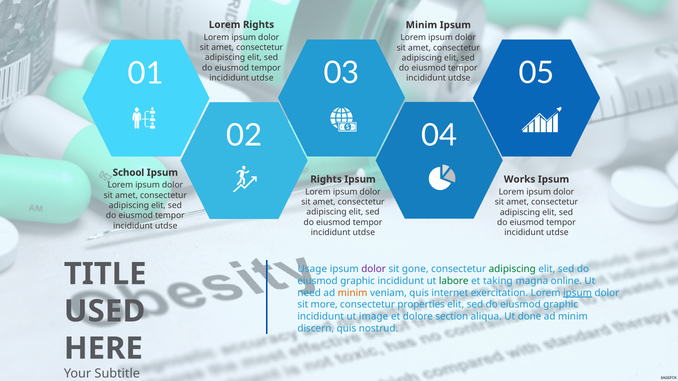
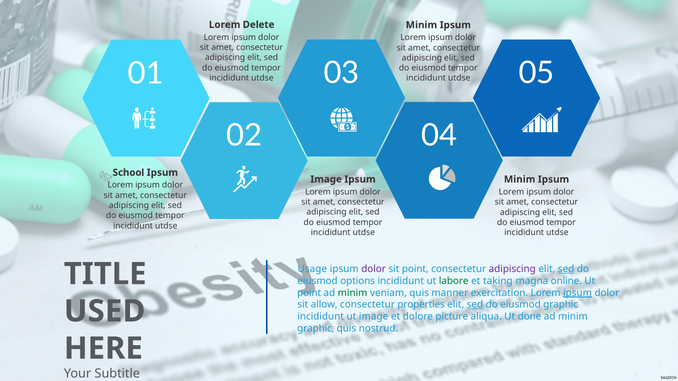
Lorem Rights: Rights -> Delete
Rights at (326, 179): Rights -> Image
Works at (520, 179): Works -> Minim
sit gone: gone -> point
adipiscing at (512, 269) colour: green -> purple
sed at (566, 269) underline: none -> present
graphic at (358, 281): graphic -> options
need at (309, 293): need -> point
minim at (353, 293) colour: orange -> green
internet: internet -> manner
more: more -> allow
sed at (475, 305) underline: none -> present
section: section -> picture
discern at (316, 329): discern -> graphic
